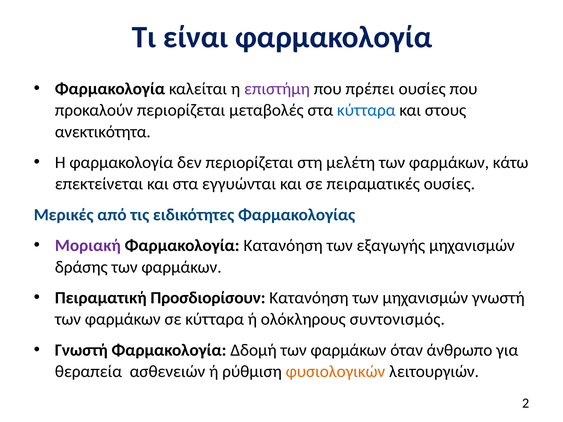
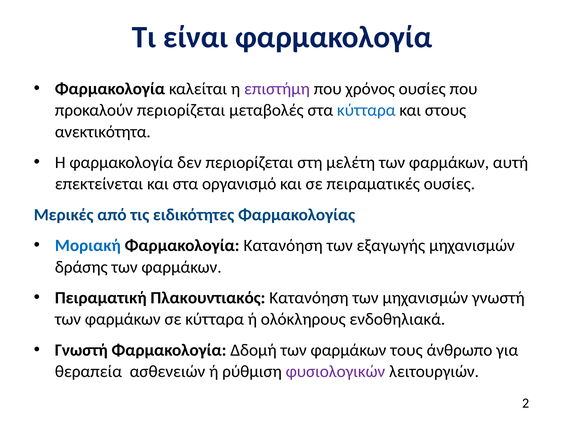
πρέπει: πρέπει -> χρόνος
κάτω: κάτω -> αυτή
εγγυώνται: εγγυώνται -> οργανισμό
Μοριακή colour: purple -> blue
Προσδιορίσουν: Προσδιορίσουν -> Πλακουντιακός
συντονισμός: συντονισμός -> ενδοθηλιακά
όταν: όταν -> τους
φυσιολογικών colour: orange -> purple
